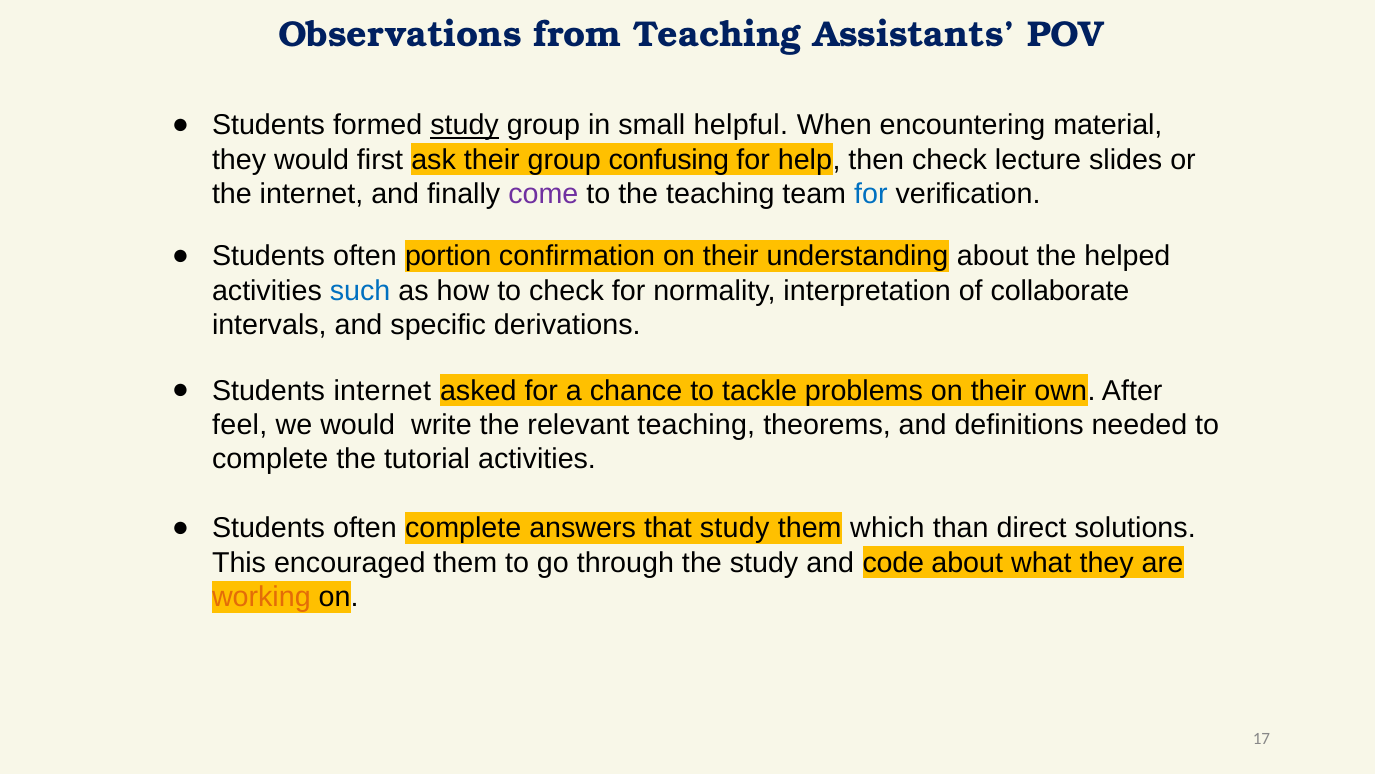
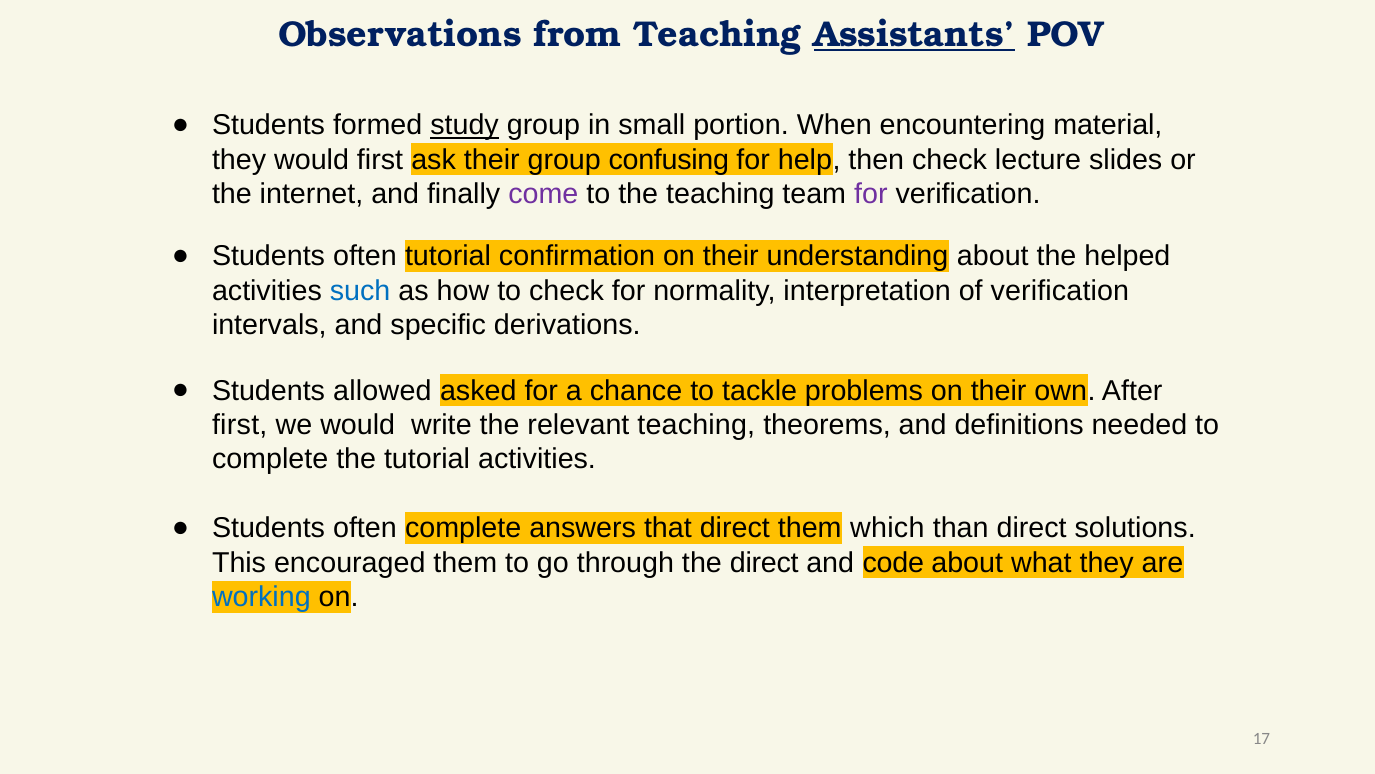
Assistants underline: none -> present
helpful: helpful -> portion
for at (871, 194) colour: blue -> purple
often portion: portion -> tutorial
of collaborate: collaborate -> verification
Students internet: internet -> allowed
feel at (240, 425): feel -> first
that study: study -> direct
the study: study -> direct
working colour: orange -> blue
